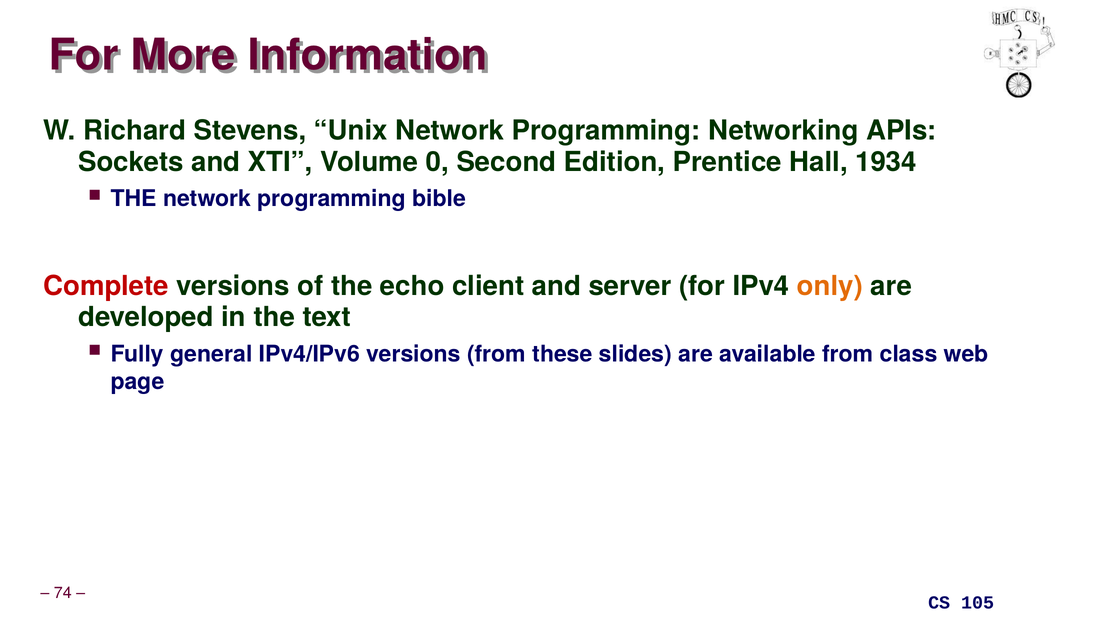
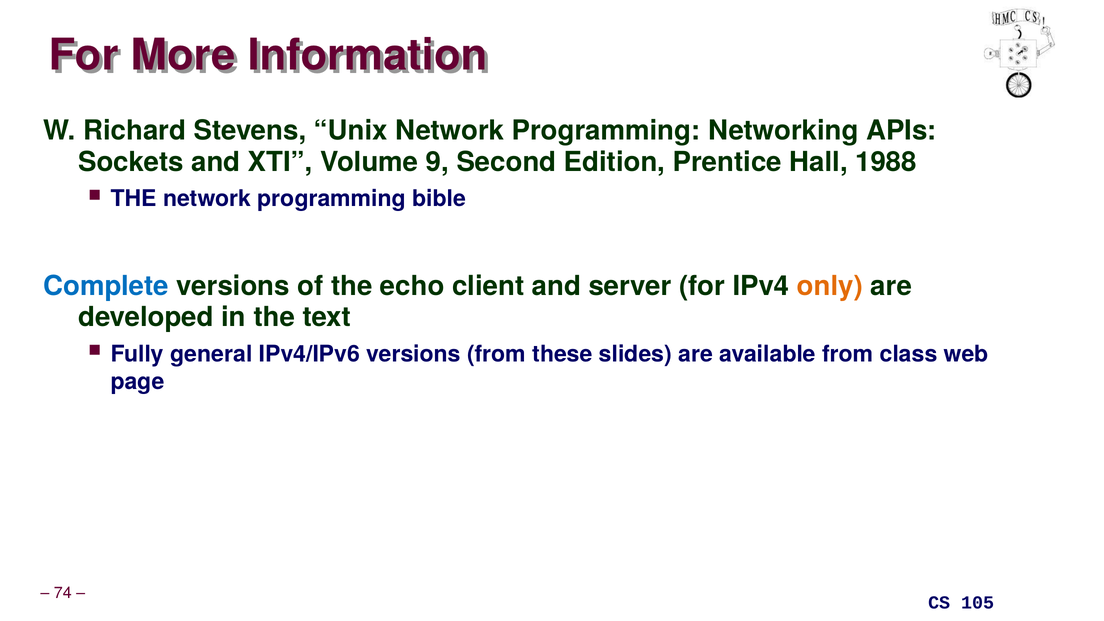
0: 0 -> 9
1934: 1934 -> 1988
Complete colour: red -> blue
